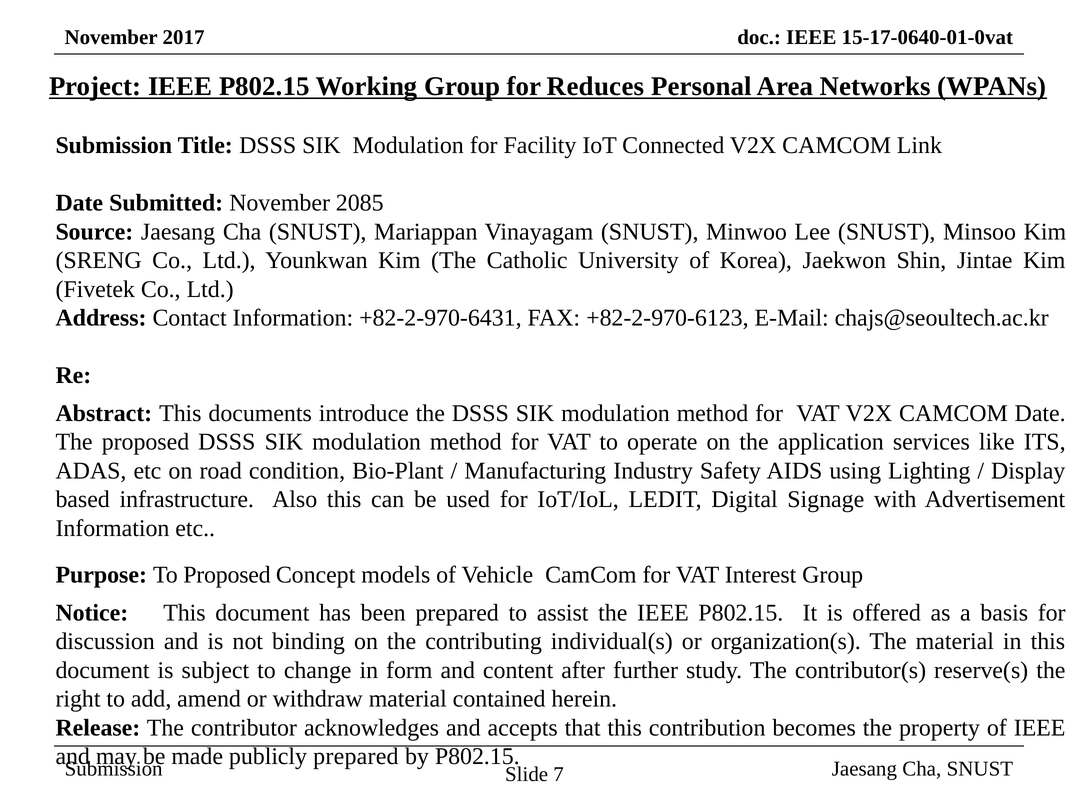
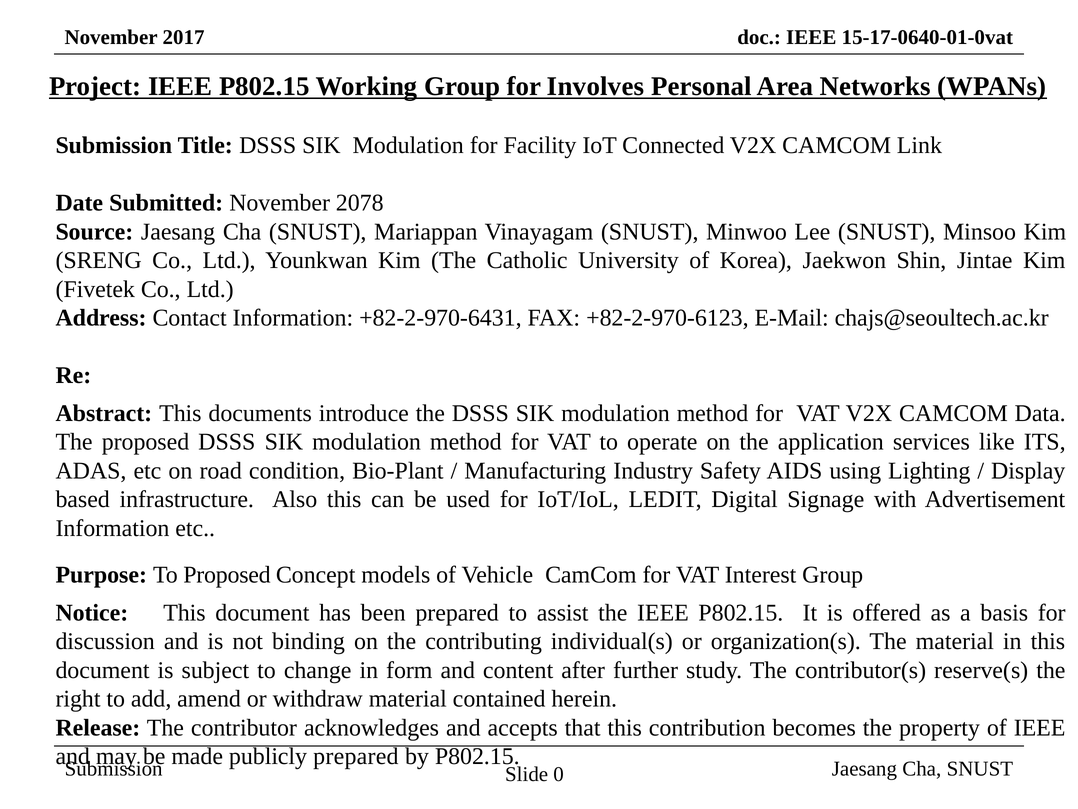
Reduces: Reduces -> Involves
2085: 2085 -> 2078
CAMCOM Date: Date -> Data
7: 7 -> 0
